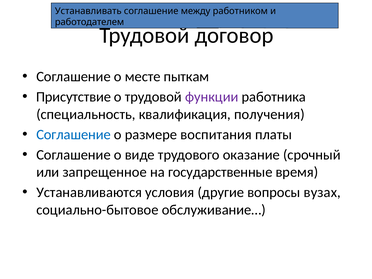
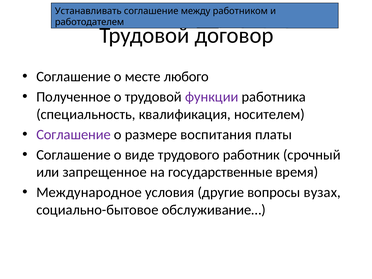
пыткам: пыткам -> любого
Присутствие: Присутствие -> Полученное
получения: получения -> носителем
Соглашение at (74, 135) colour: blue -> purple
оказание: оказание -> работник
Устанавливаются: Устанавливаются -> Международное
